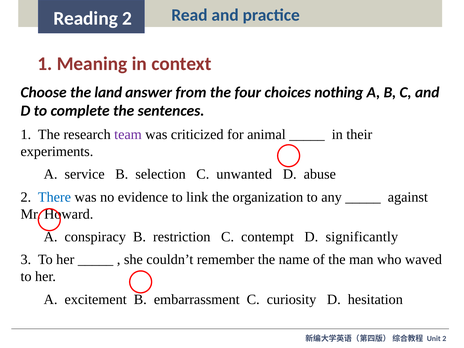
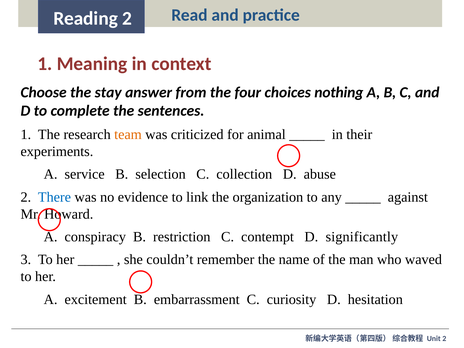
land: land -> stay
team colour: purple -> orange
unwanted: unwanted -> collection
